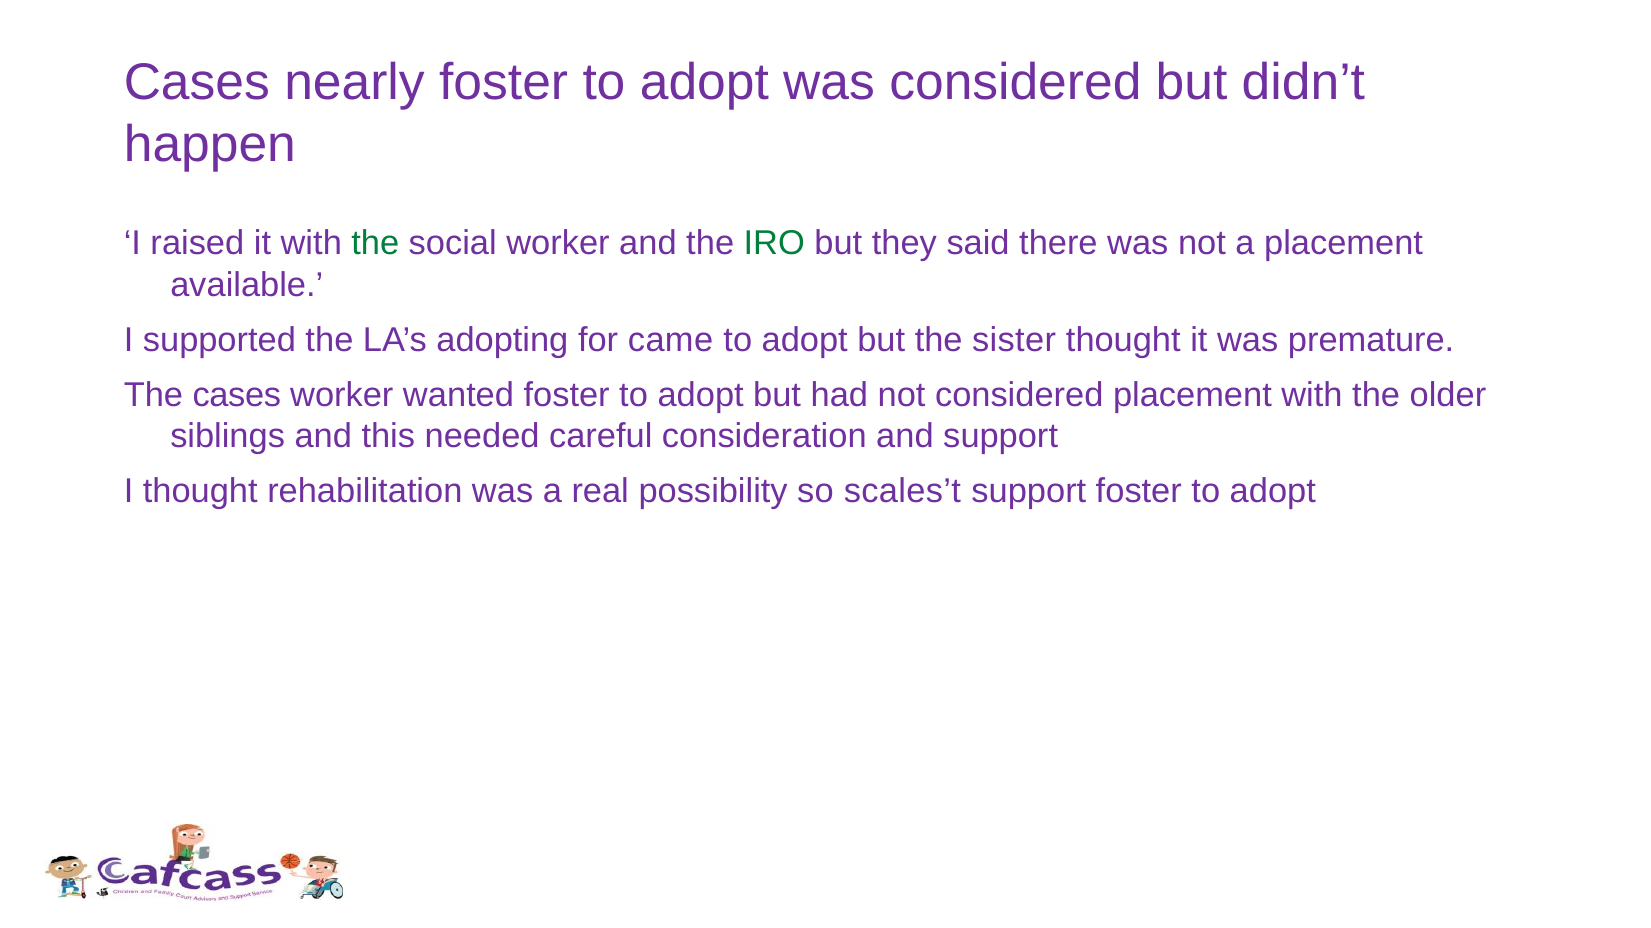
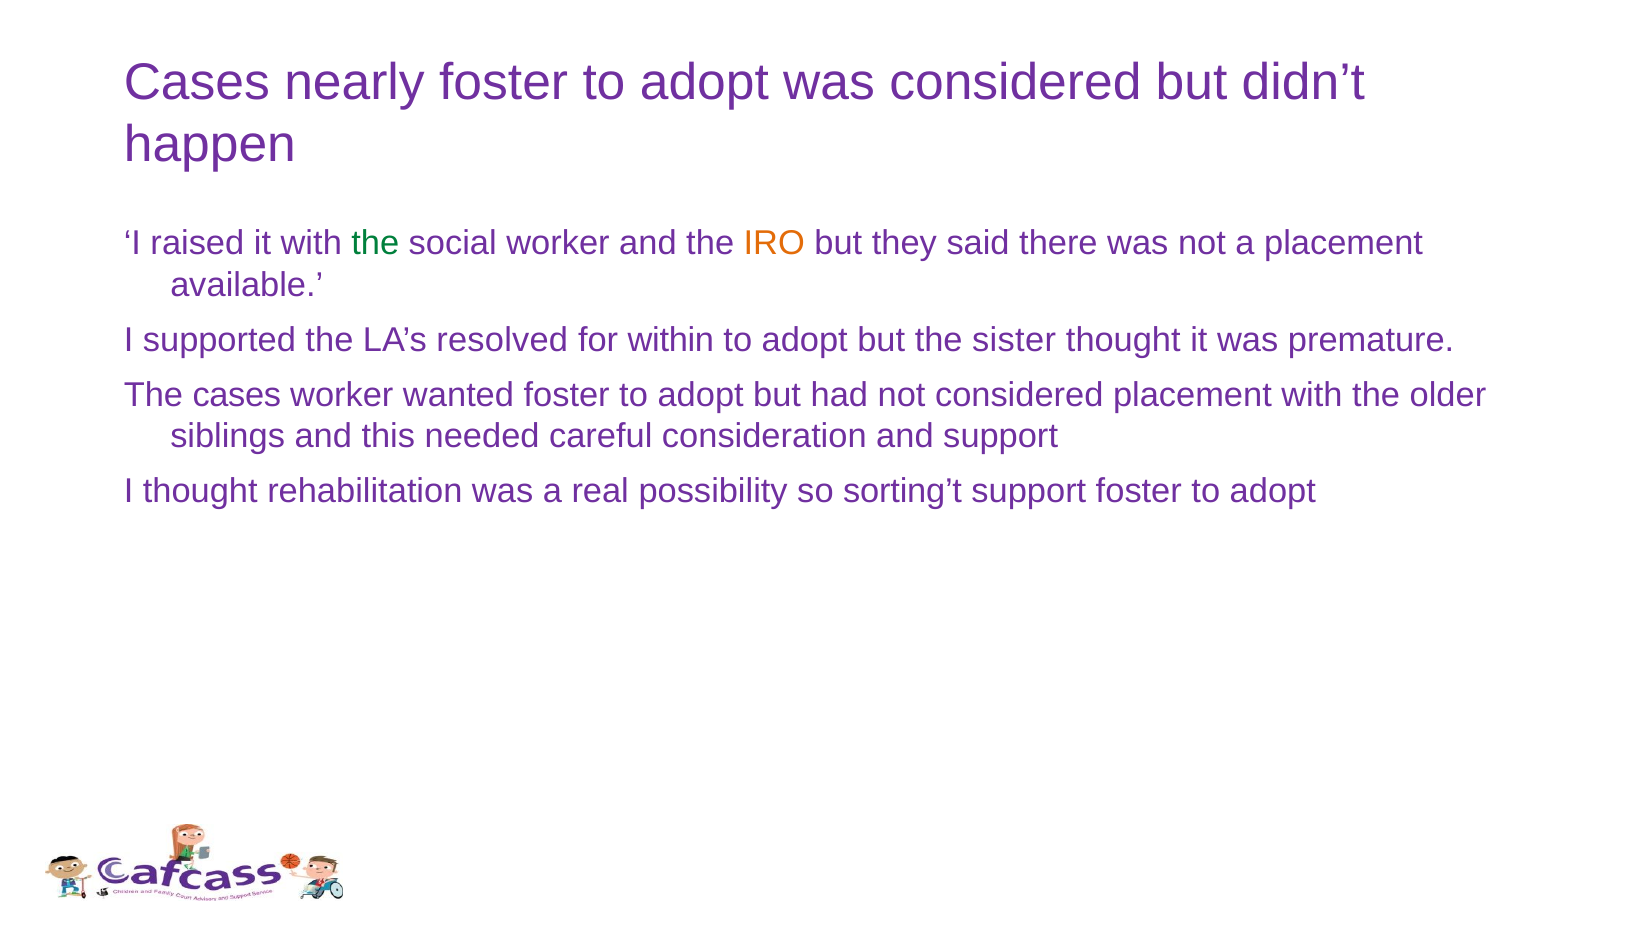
IRO colour: green -> orange
adopting: adopting -> resolved
came: came -> within
scales’t: scales’t -> sorting’t
